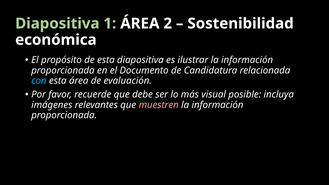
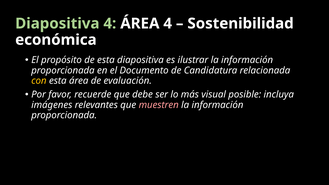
Diapositiva 1: 1 -> 4
ÁREA 2: 2 -> 4
con colour: light blue -> yellow
